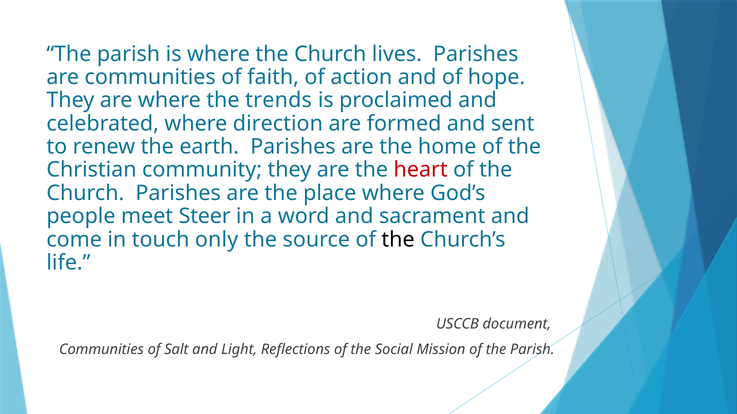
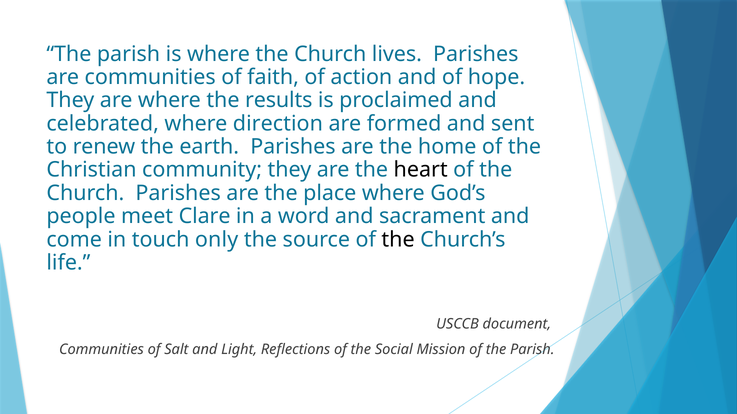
trends: trends -> results
heart colour: red -> black
Steer: Steer -> Clare
